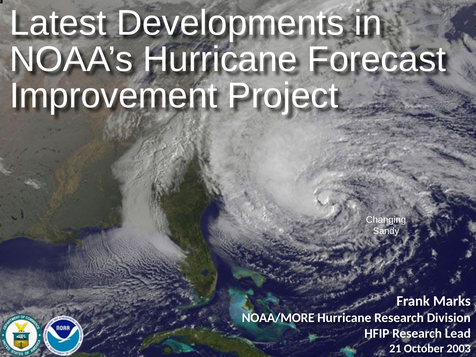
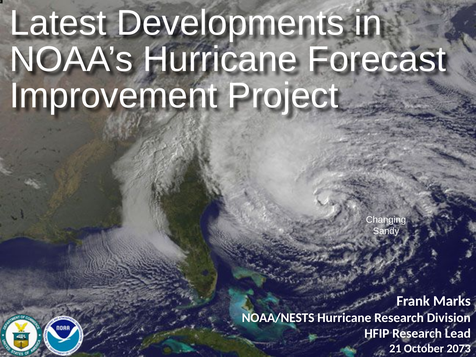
NOAA/MORE: NOAA/MORE -> NOAA/NESTS
2003: 2003 -> 2073
